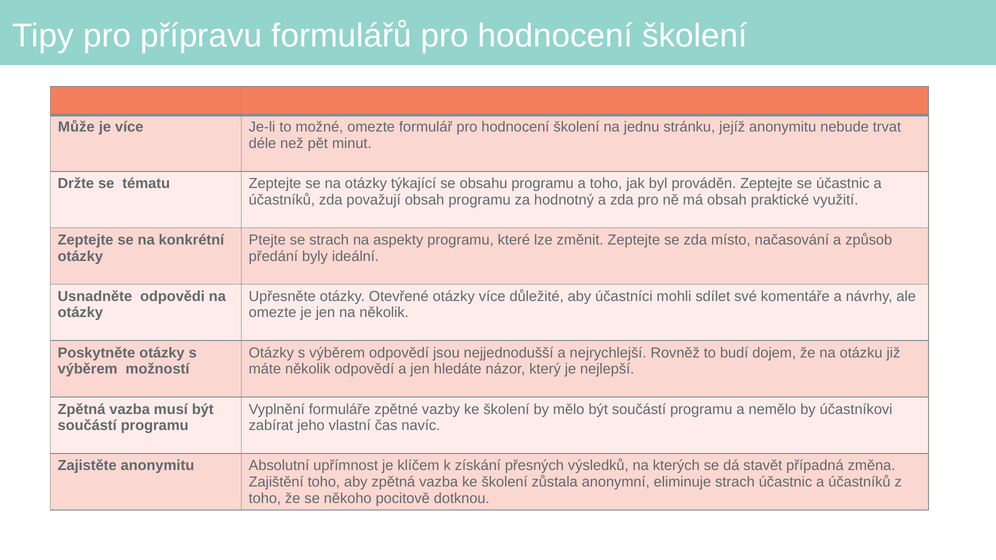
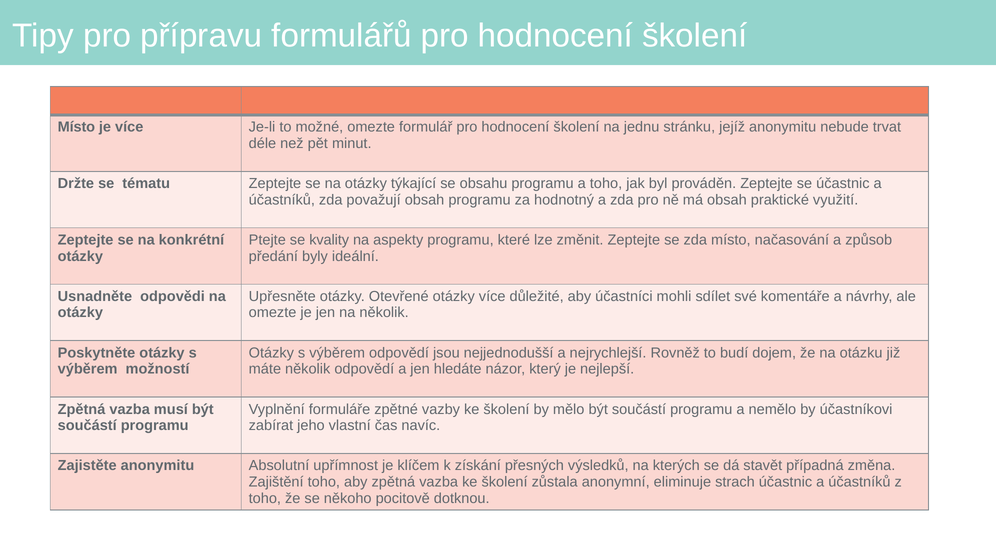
Může at (76, 127): Může -> Místo
se strach: strach -> kvality
